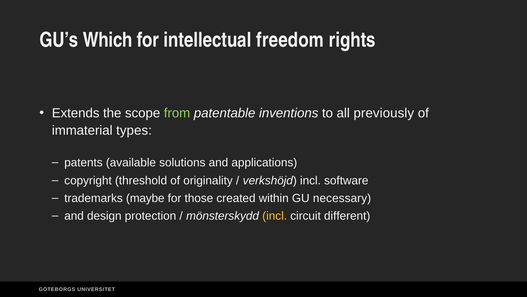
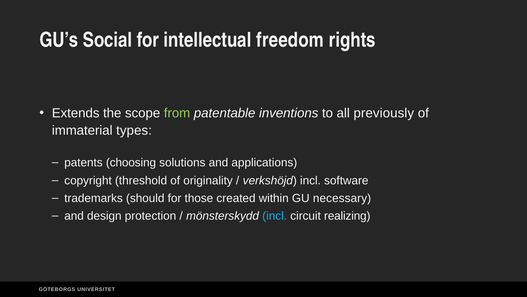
Which: Which -> Social
available: available -> choosing
maybe: maybe -> should
incl at (275, 216) colour: yellow -> light blue
different: different -> realizing
